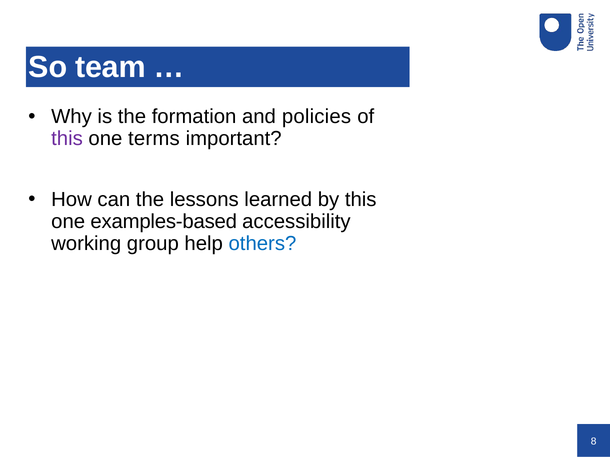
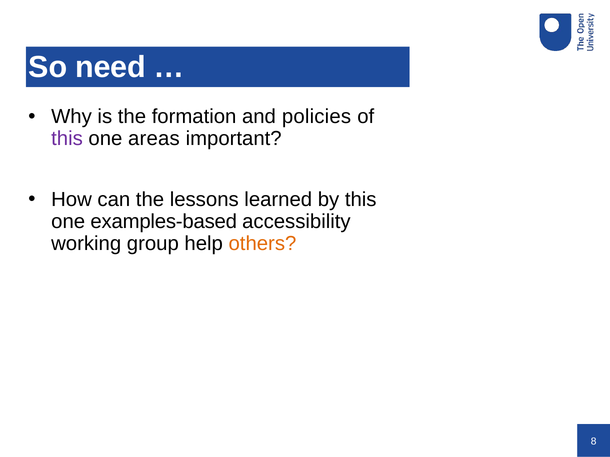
team: team -> need
terms: terms -> areas
others colour: blue -> orange
